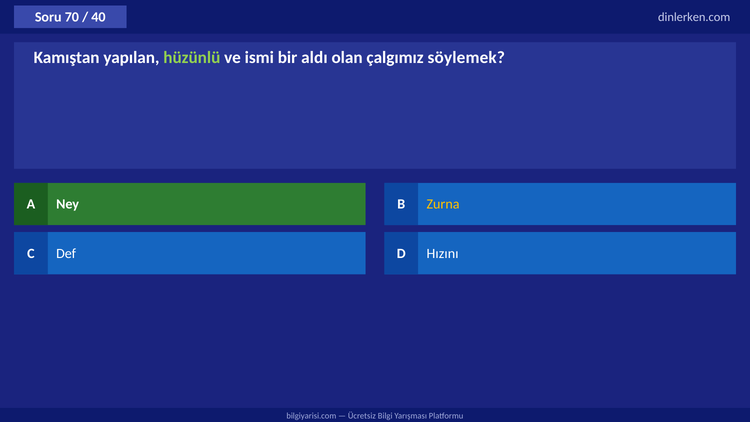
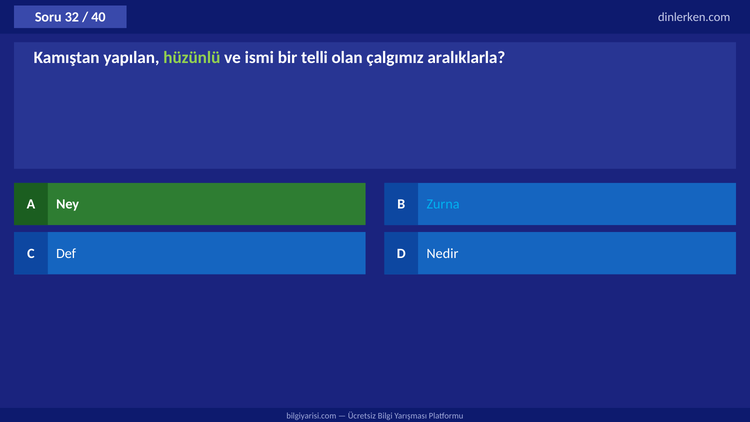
70: 70 -> 32
aldı: aldı -> telli
söylemek: söylemek -> aralıklarla
Zurna colour: yellow -> light blue
Hızını: Hızını -> Nedir
